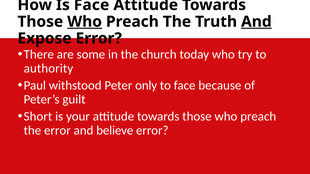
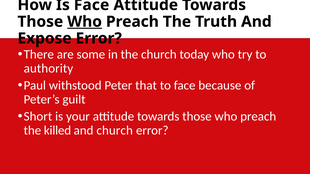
And at (256, 22) underline: present -> none
only: only -> that
the error: error -> killed
and believe: believe -> church
